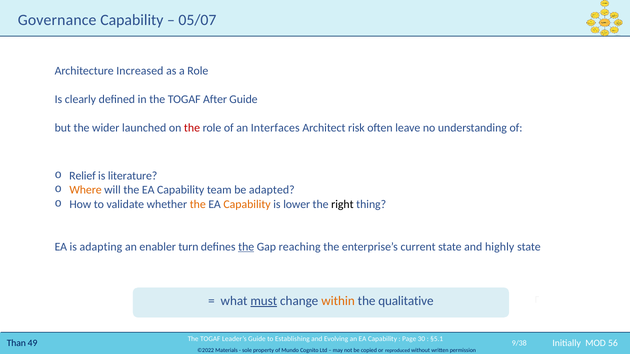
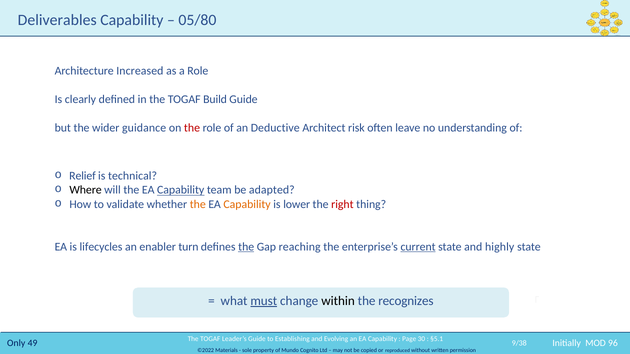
Governance: Governance -> Deliverables
05/07: 05/07 -> 05/80
After: After -> Build
launched: launched -> guidance
Interfaces: Interfaces -> Deductive
literature: literature -> technical
Where colour: orange -> black
Capability at (181, 190) underline: none -> present
right colour: black -> red
adapting: adapting -> lifecycles
current underline: none -> present
within colour: orange -> black
qualitative: qualitative -> recognizes
Than: Than -> Only
56: 56 -> 96
